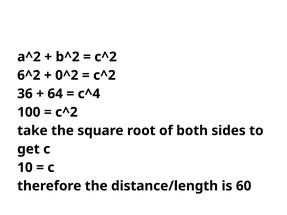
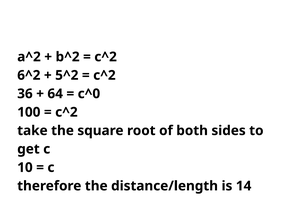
0^2: 0^2 -> 5^2
c^4: c^4 -> c^0
60: 60 -> 14
